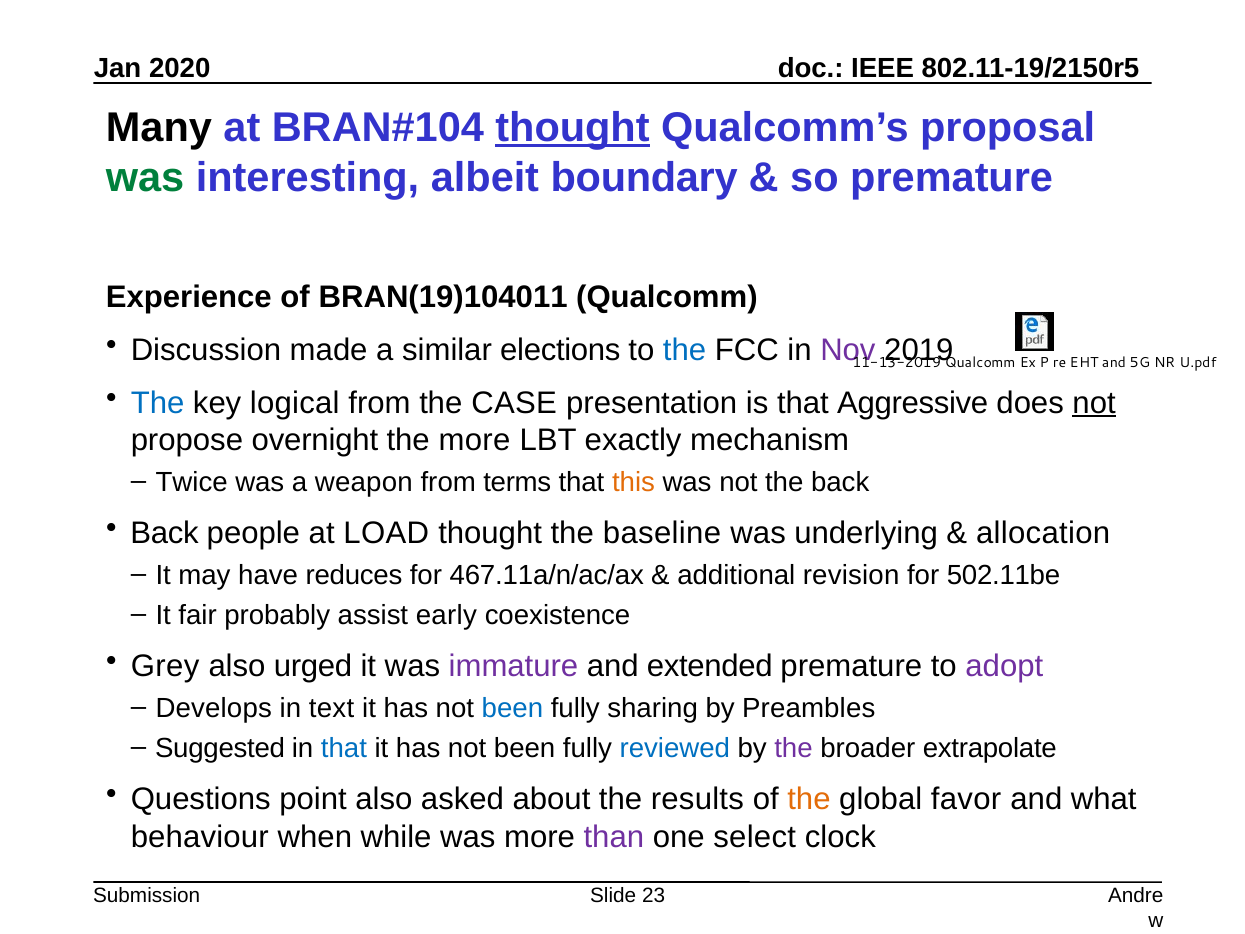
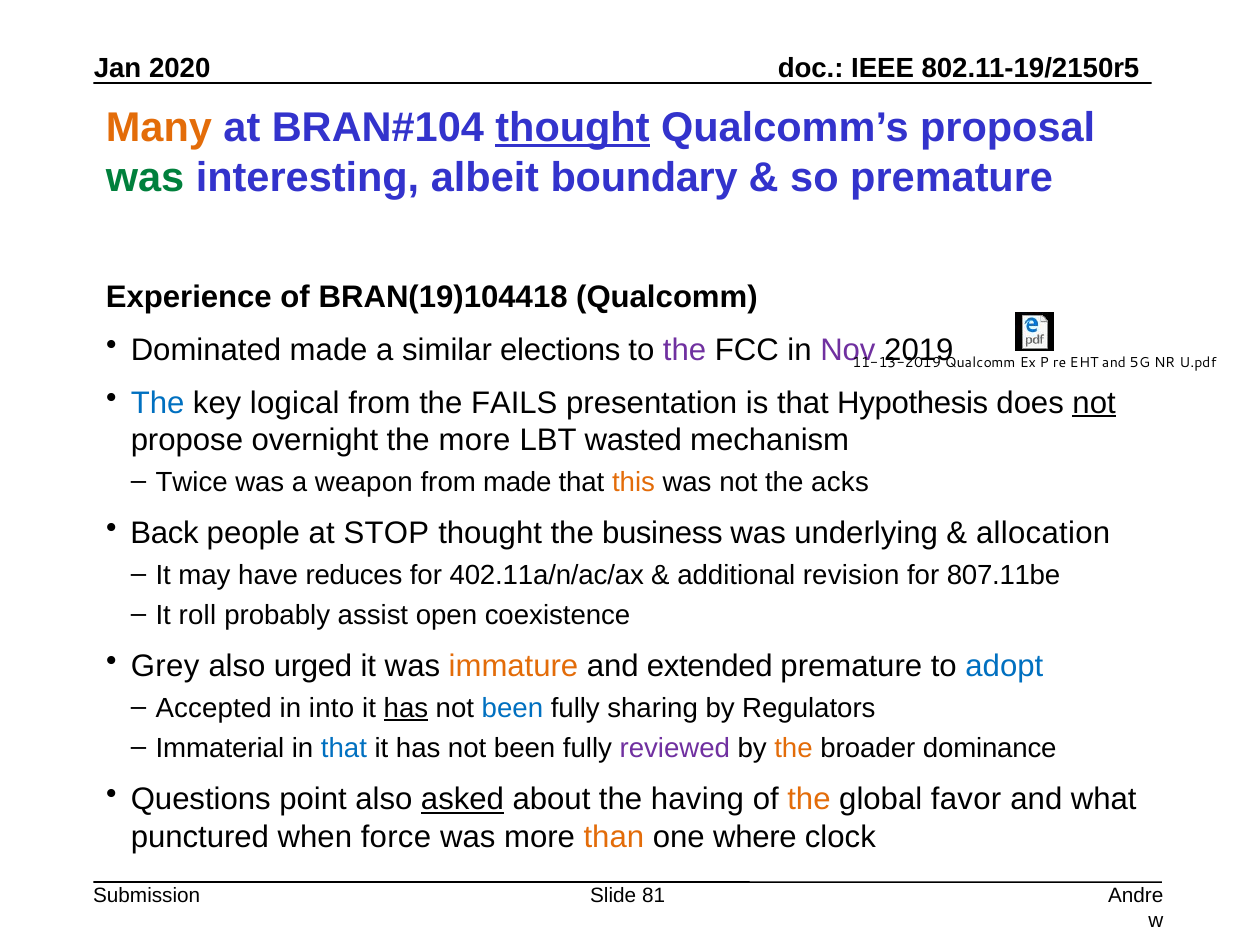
Many colour: black -> orange
BRAN(19)104011: BRAN(19)104011 -> BRAN(19)104418
Discussion: Discussion -> Dominated
the at (685, 350) colour: blue -> purple
CASE: CASE -> FAILS
Aggressive: Aggressive -> Hypothesis
exactly: exactly -> wasted
from terms: terms -> made
the back: back -> acks
LOAD: LOAD -> STOP
baseline: baseline -> business
467.11a/n/ac/ax: 467.11a/n/ac/ax -> 402.11a/n/ac/ax
502.11be: 502.11be -> 807.11be
fair: fair -> roll
early: early -> open
immature colour: purple -> orange
adopt colour: purple -> blue
Develops: Develops -> Accepted
text: text -> into
has at (406, 708) underline: none -> present
Preambles: Preambles -> Regulators
Suggested: Suggested -> Immaterial
reviewed colour: blue -> purple
the at (793, 748) colour: purple -> orange
extrapolate: extrapolate -> dominance
asked underline: none -> present
results: results -> having
behaviour: behaviour -> punctured
while: while -> force
than colour: purple -> orange
select: select -> where
23: 23 -> 81
